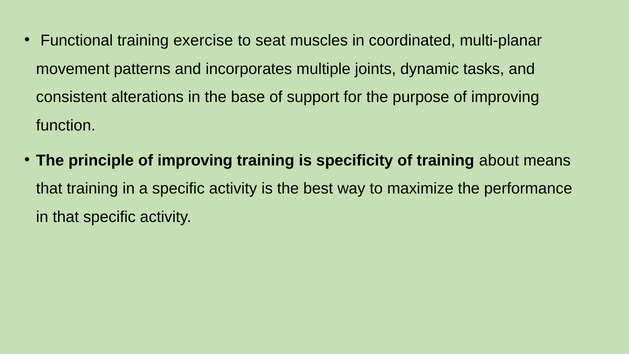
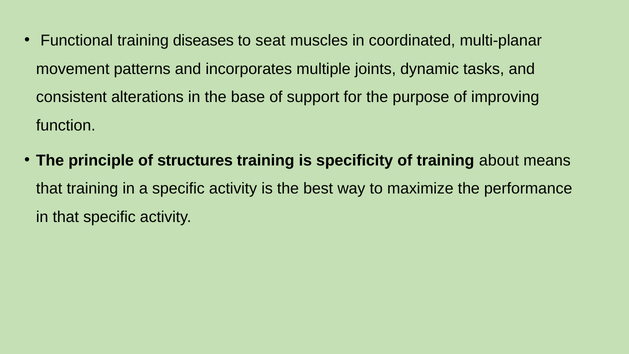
exercise: exercise -> diseases
principle of improving: improving -> structures
